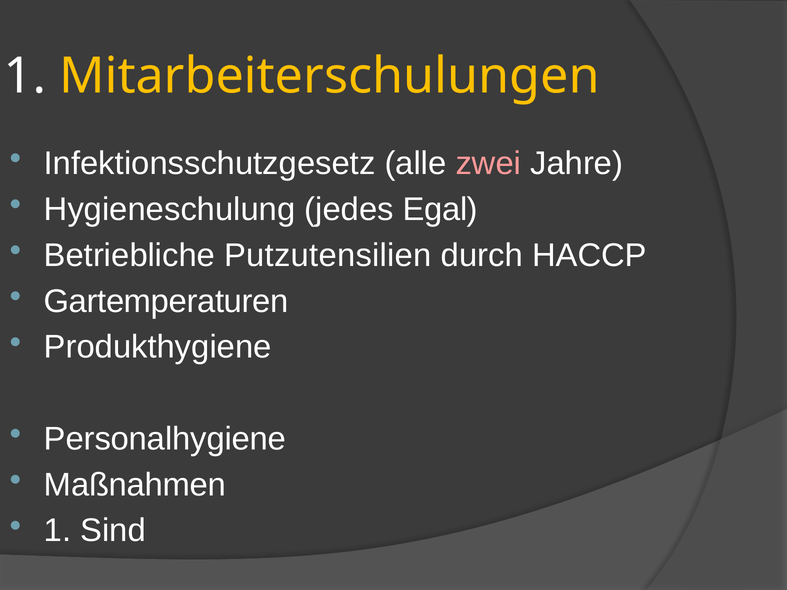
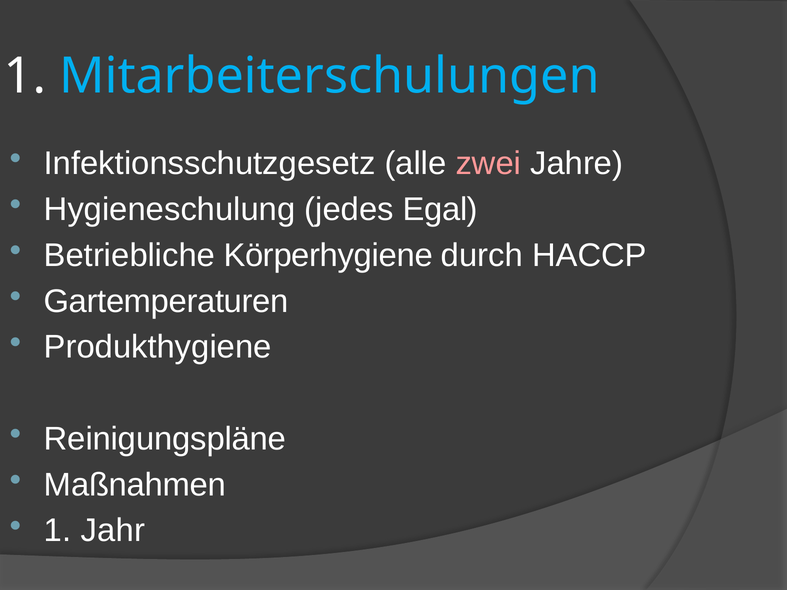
Mitarbeiterschulungen colour: yellow -> light blue
Putzutensilien: Putzutensilien -> Körperhygiene
Personalhygiene: Personalhygiene -> Reinigungspläne
Sind: Sind -> Jahr
